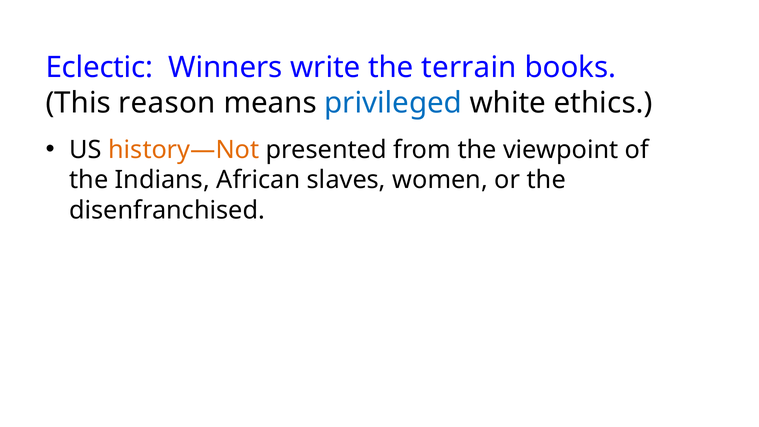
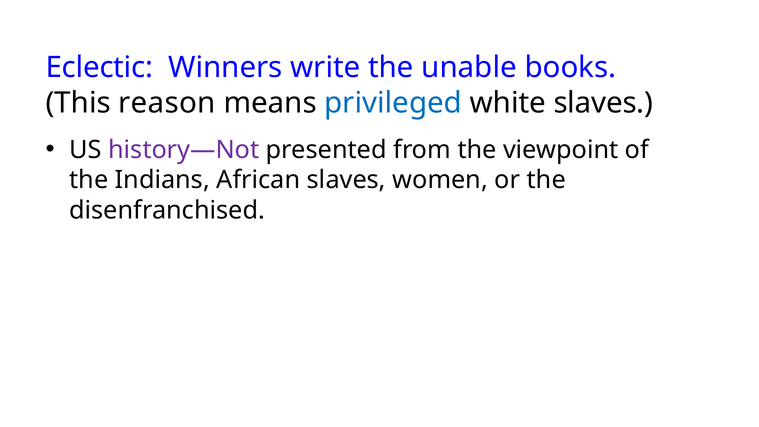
terrain: terrain -> unable
white ethics: ethics -> slaves
history—Not colour: orange -> purple
